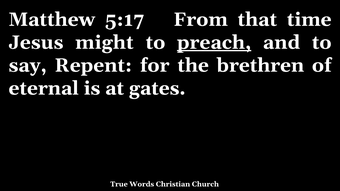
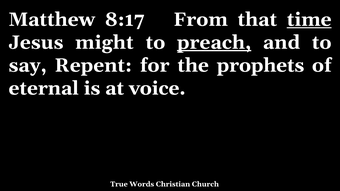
5:17: 5:17 -> 8:17
time underline: none -> present
brethren: brethren -> prophets
gates: gates -> voice
